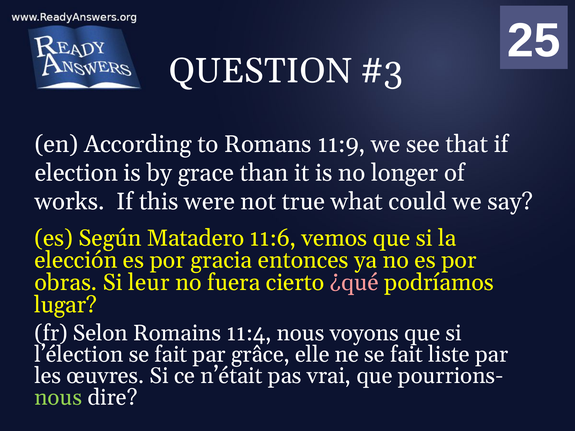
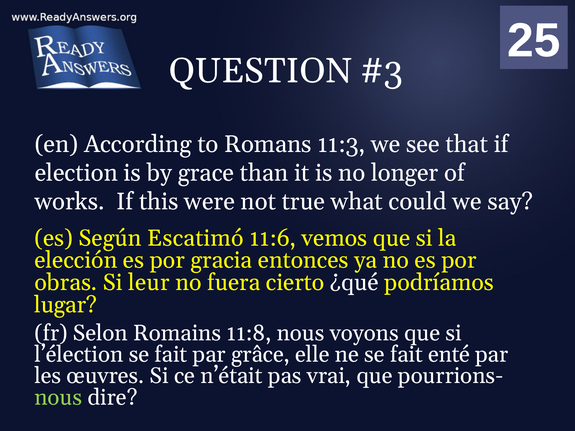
11:9: 11:9 -> 11:3
Matadero: Matadero -> Escatimó
¿qué colour: pink -> white
11:4: 11:4 -> 11:8
liste: liste -> enté
